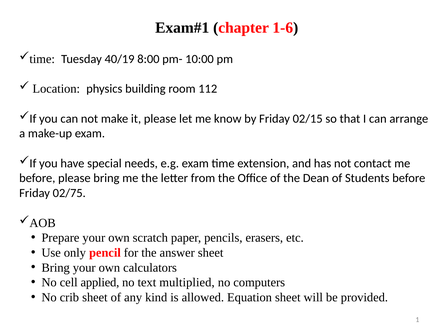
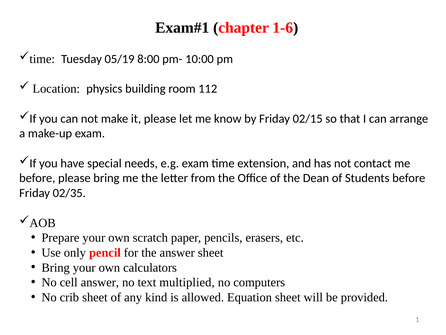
40/19: 40/19 -> 05/19
02/75: 02/75 -> 02/35
cell applied: applied -> answer
